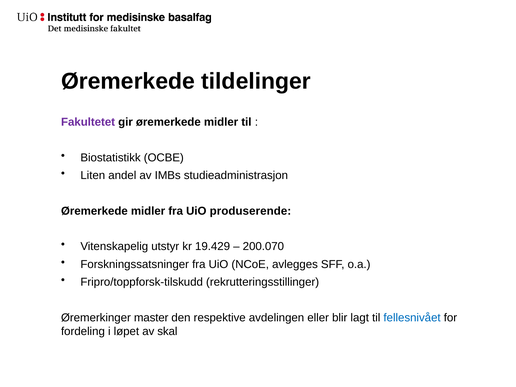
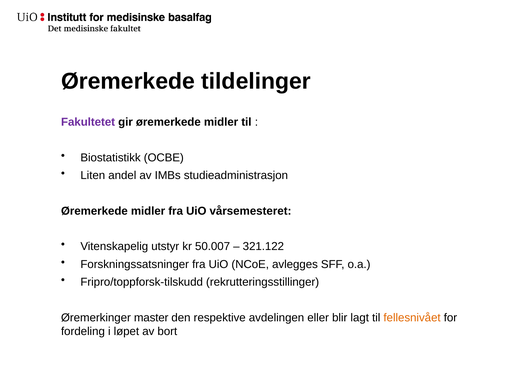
produserende: produserende -> vårsemesteret
19.429: 19.429 -> 50.007
200.070: 200.070 -> 321.122
fellesnivået colour: blue -> orange
skal: skal -> bort
